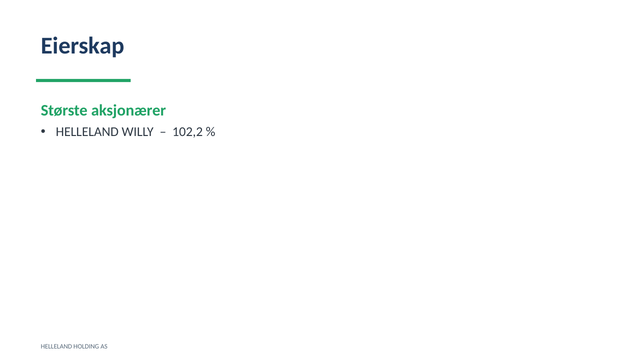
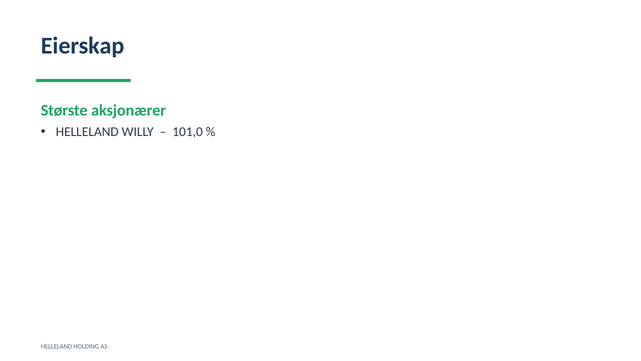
102,2: 102,2 -> 101,0
